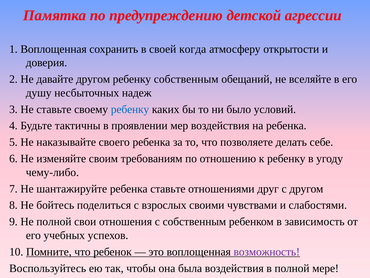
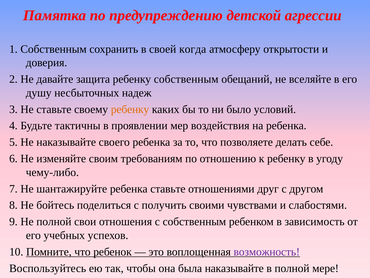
1 Воплощенная: Воплощенная -> Собственным
давайте другом: другом -> защита
ребенку at (130, 109) colour: blue -> orange
взрослых: взрослых -> получить
была воздействия: воздействия -> наказывайте
